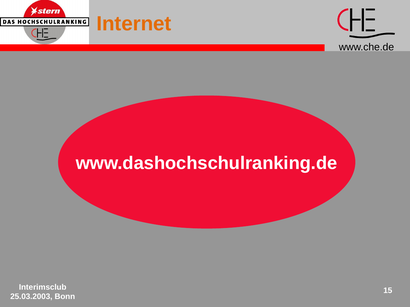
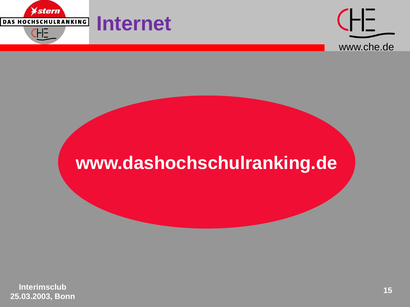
Internet colour: orange -> purple
